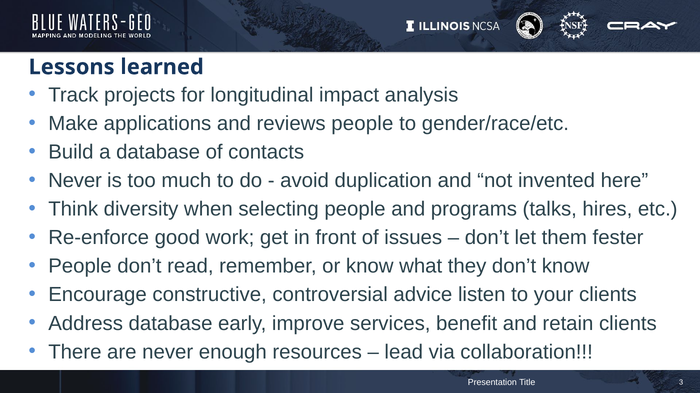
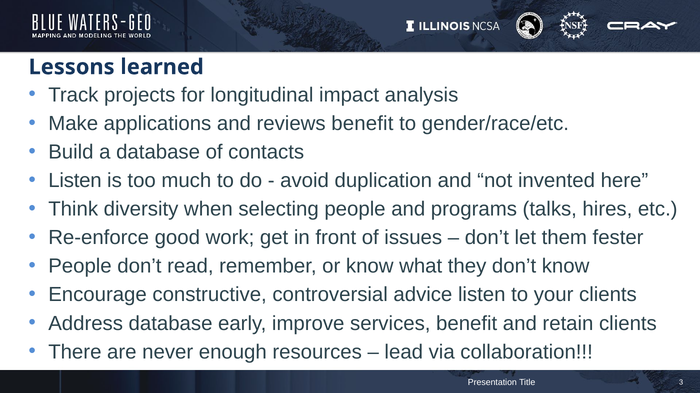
reviews people: people -> benefit
Never at (75, 181): Never -> Listen
